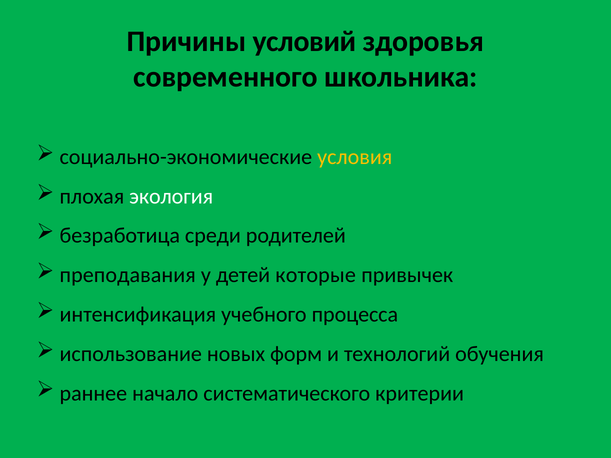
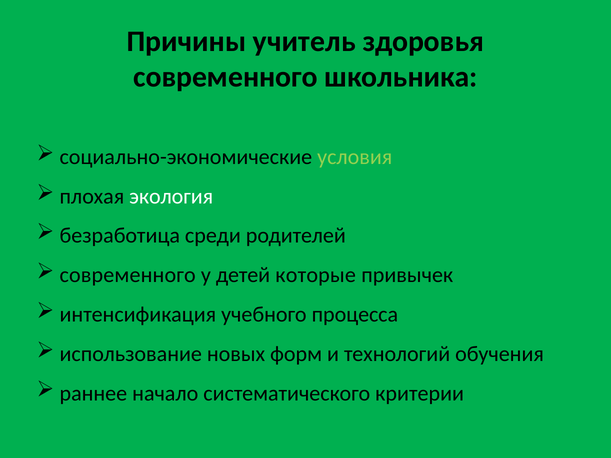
условий: условий -> учитель
условия colour: yellow -> light green
преподавания at (128, 275): преподавания -> современного
